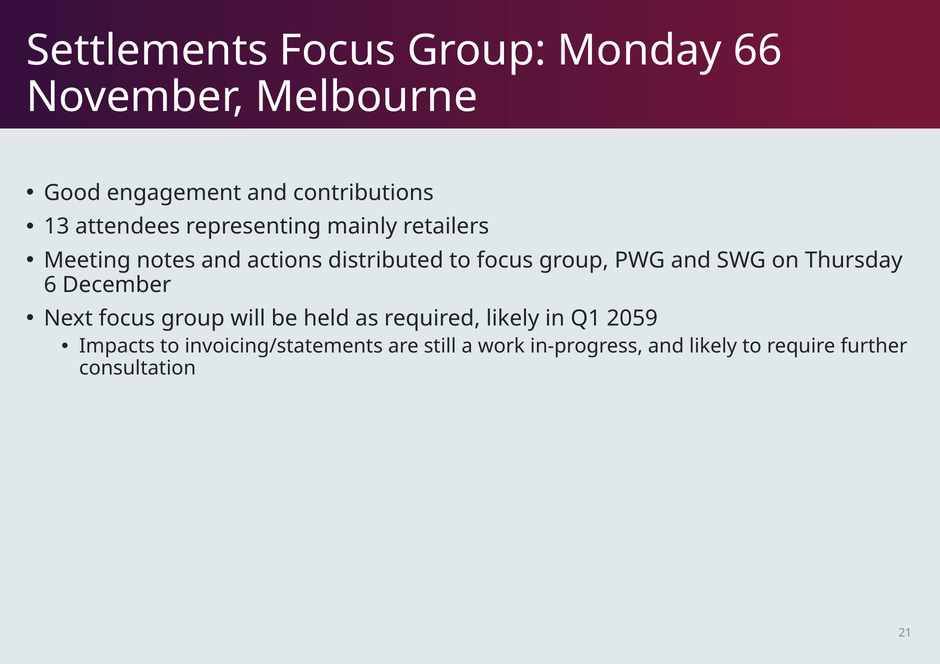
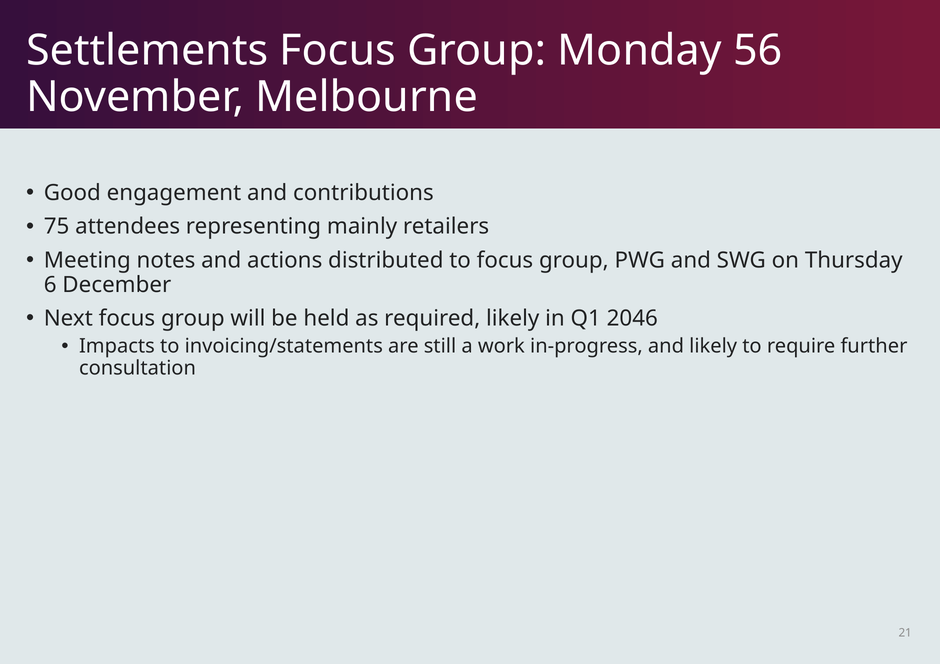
66: 66 -> 56
13: 13 -> 75
2059: 2059 -> 2046
